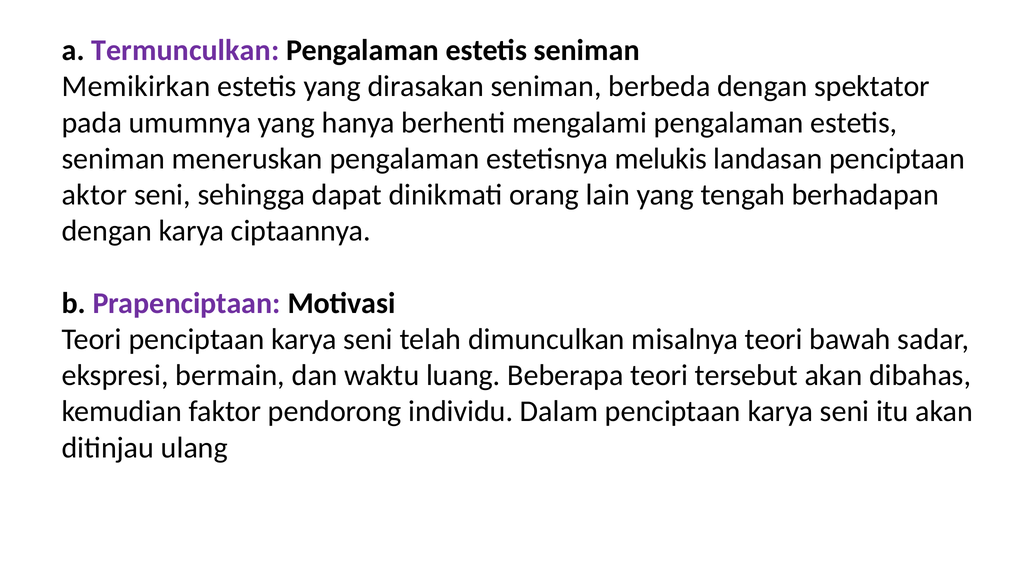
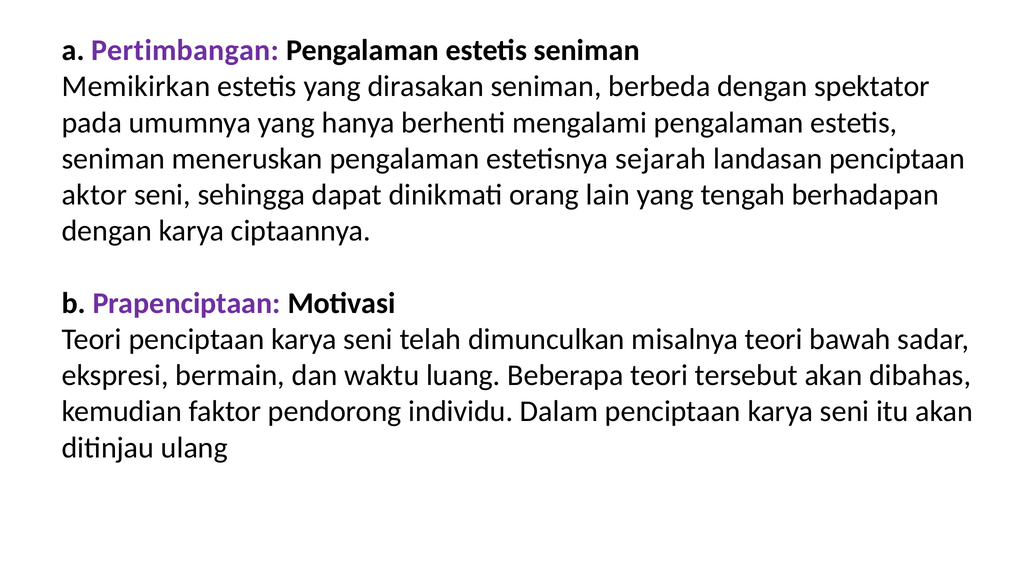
Termunculkan: Termunculkan -> Pertimbangan
melukis: melukis -> sejarah
